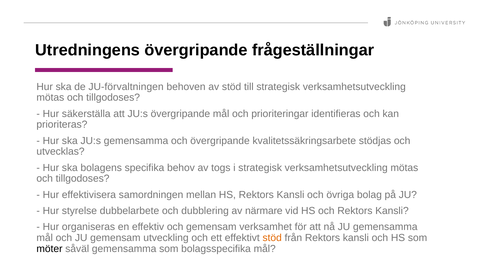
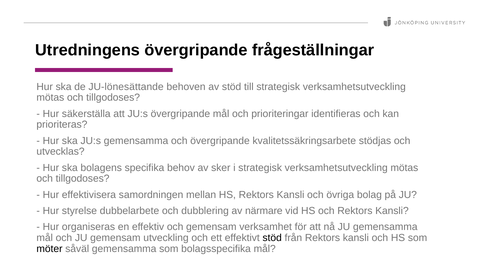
JU-förvaltningen: JU-förvaltningen -> JU-lönesättande
togs: togs -> sker
stöd at (272, 238) colour: orange -> black
